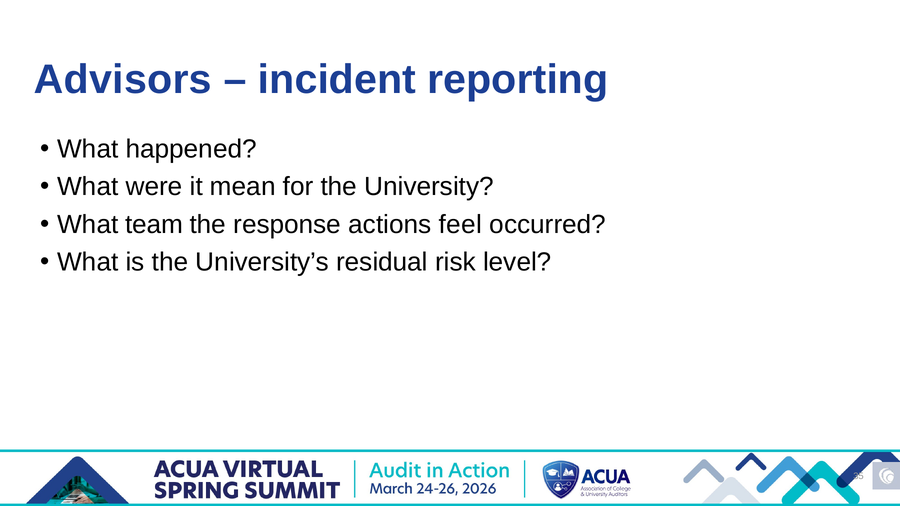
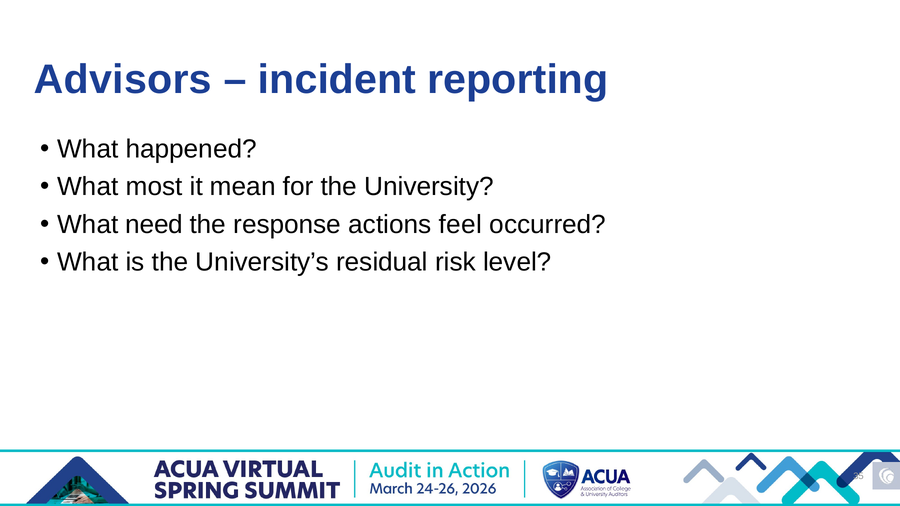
were: were -> most
team: team -> need
